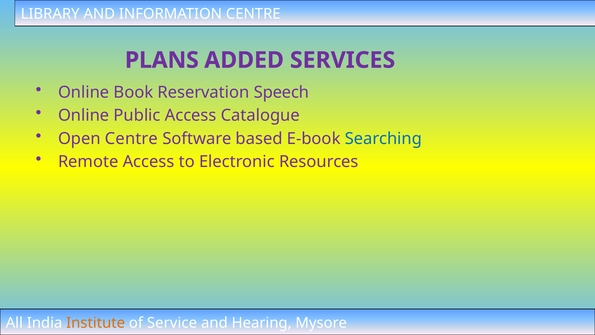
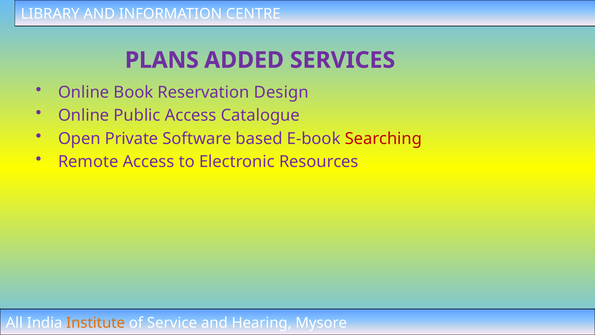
Speech: Speech -> Design
Open Centre: Centre -> Private
Searching colour: blue -> red
